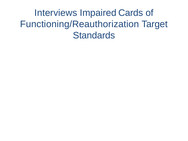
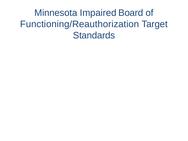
Interviews: Interviews -> Minnesota
Cards: Cards -> Board
